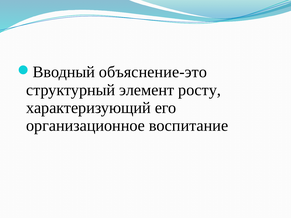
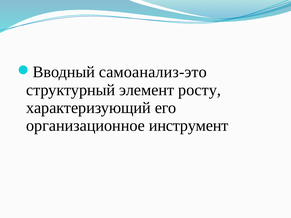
объяснение-это: объяснение-это -> самоанализ-это
воспитание: воспитание -> инструмент
